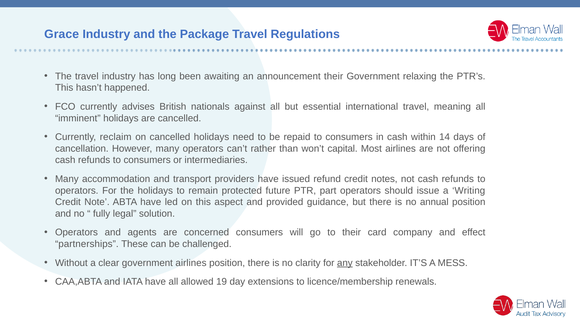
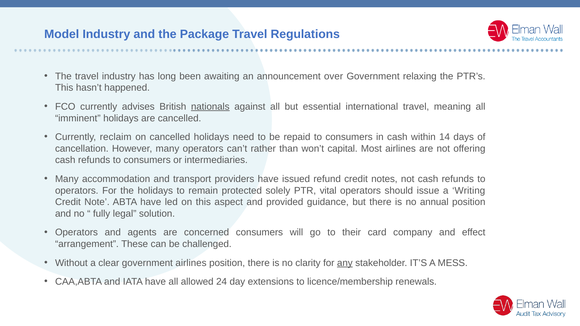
Grace: Grace -> Model
announcement their: their -> over
nationals underline: none -> present
future: future -> solely
part: part -> vital
partnerships: partnerships -> arrangement
19: 19 -> 24
